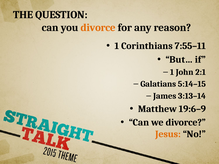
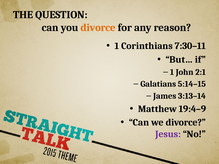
7:55–11: 7:55–11 -> 7:30–11
19:6–9: 19:6–9 -> 19:4–9
Jesus colour: orange -> purple
